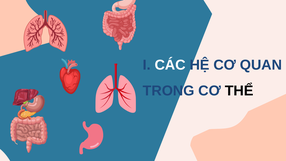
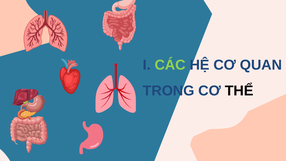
CÁC colour: white -> light green
